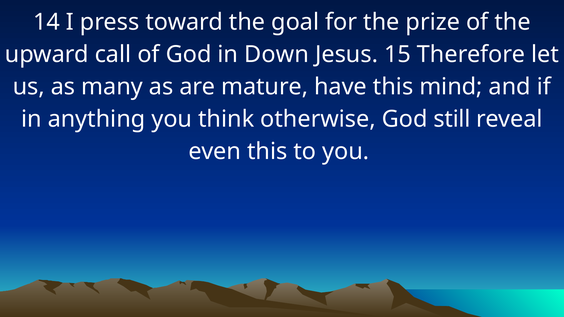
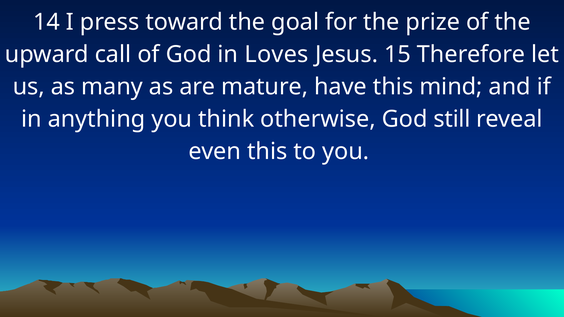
Down: Down -> Loves
